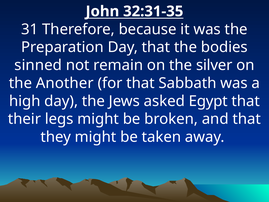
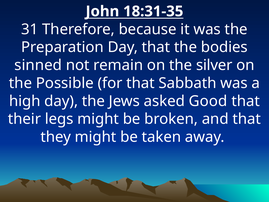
32:31-35: 32:31-35 -> 18:31-35
Another: Another -> Possible
Egypt: Egypt -> Good
